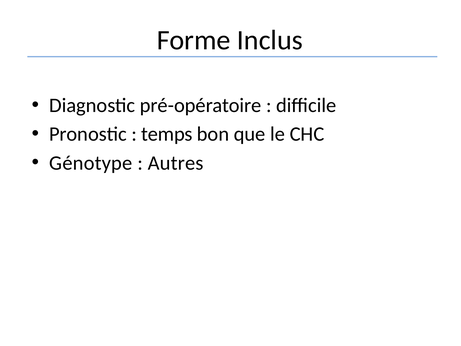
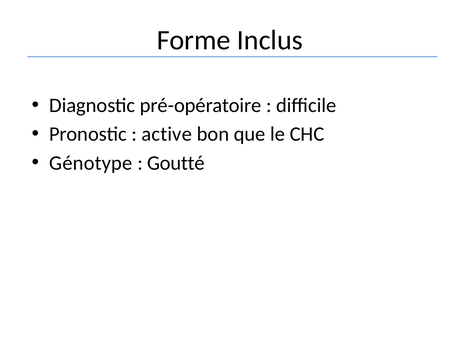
temps: temps -> active
Autres: Autres -> Goutté
